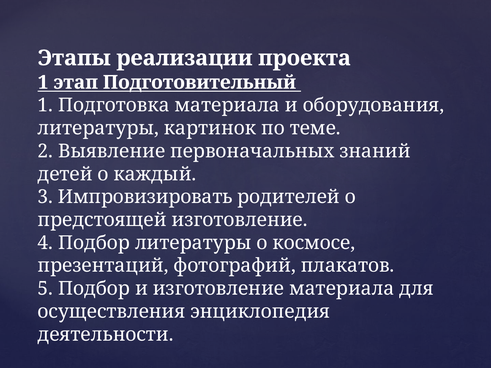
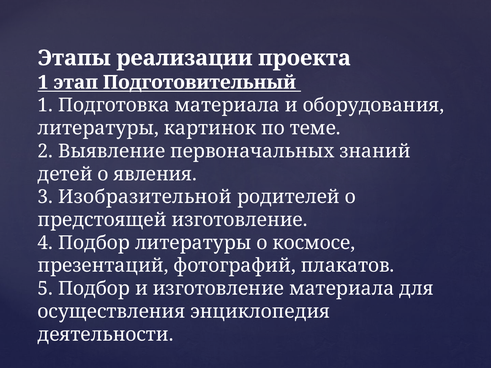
каждый: каждый -> явления
Импровизировать: Импровизировать -> Изобразительной
